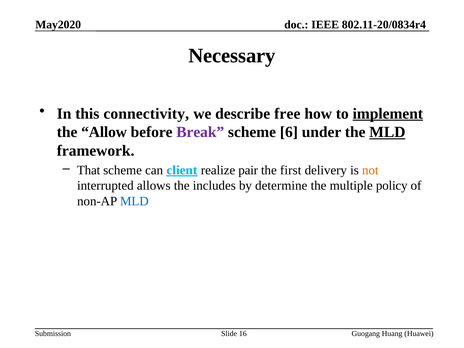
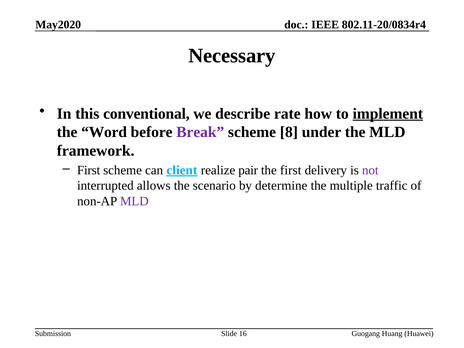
connectivity: connectivity -> conventional
free: free -> rate
Allow: Allow -> Word
6: 6 -> 8
MLD at (387, 132) underline: present -> none
That at (89, 170): That -> First
not colour: orange -> purple
includes: includes -> scenario
policy: policy -> traffic
MLD at (134, 201) colour: blue -> purple
